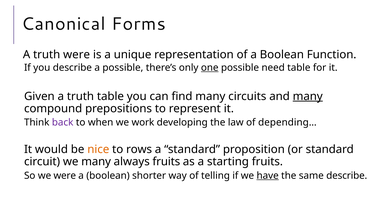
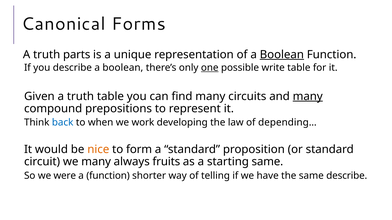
truth were: were -> parts
Boolean at (282, 55) underline: none -> present
describe a possible: possible -> boolean
need: need -> write
back colour: purple -> blue
rows: rows -> form
starting fruits: fruits -> same
boolean at (108, 176): boolean -> function
have underline: present -> none
